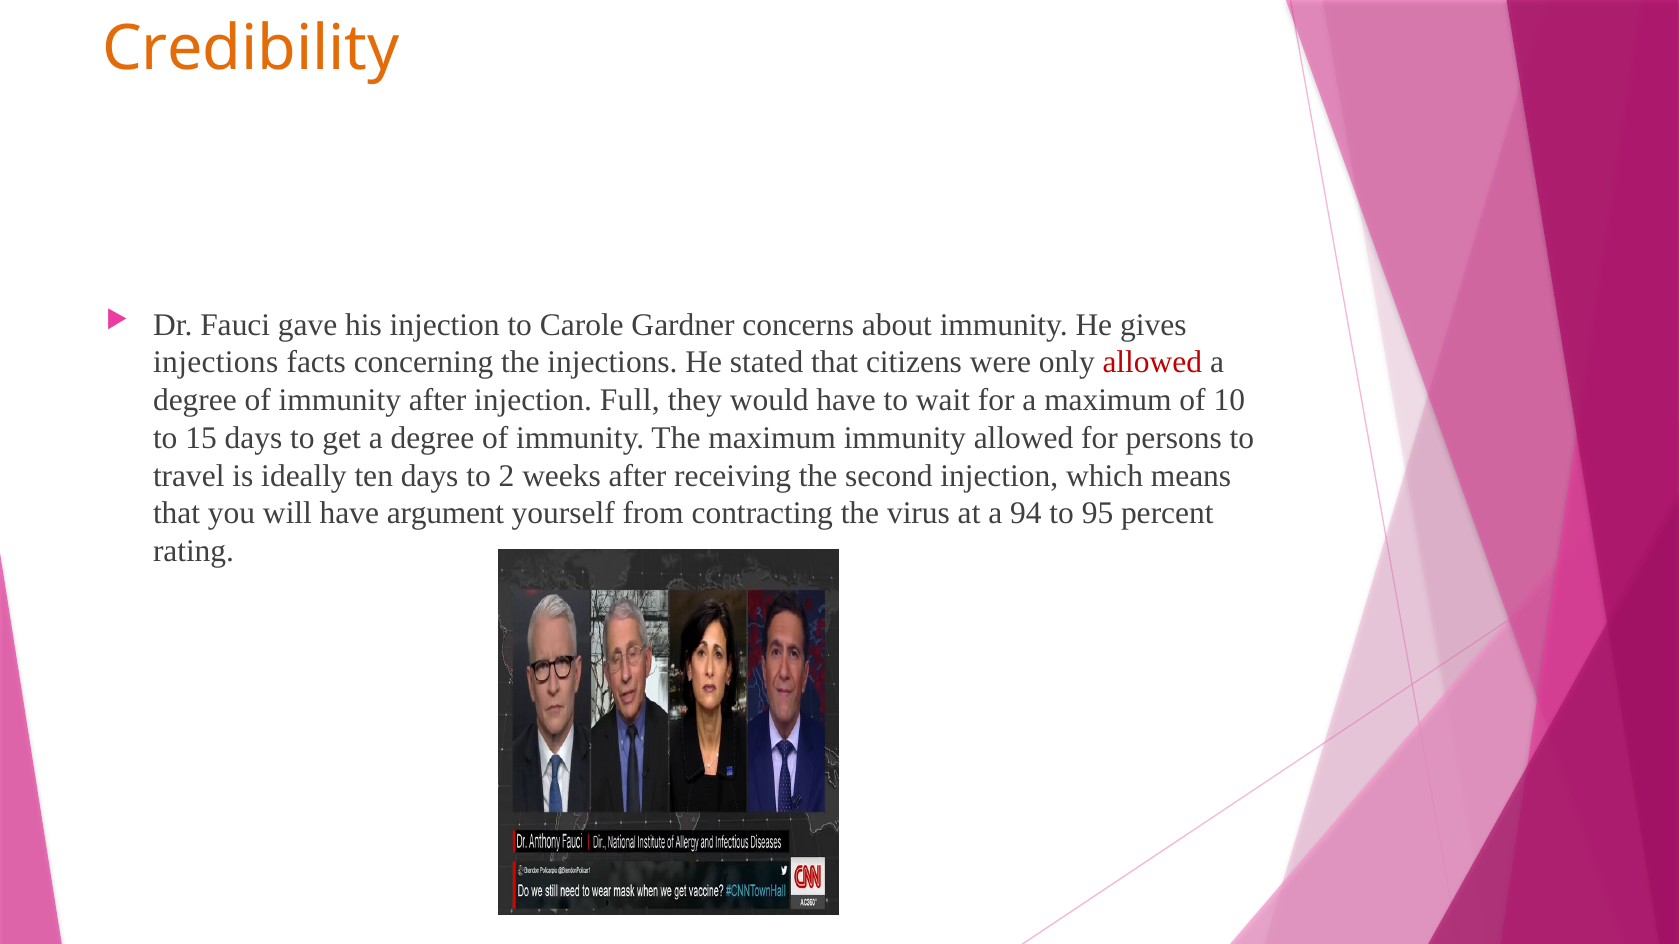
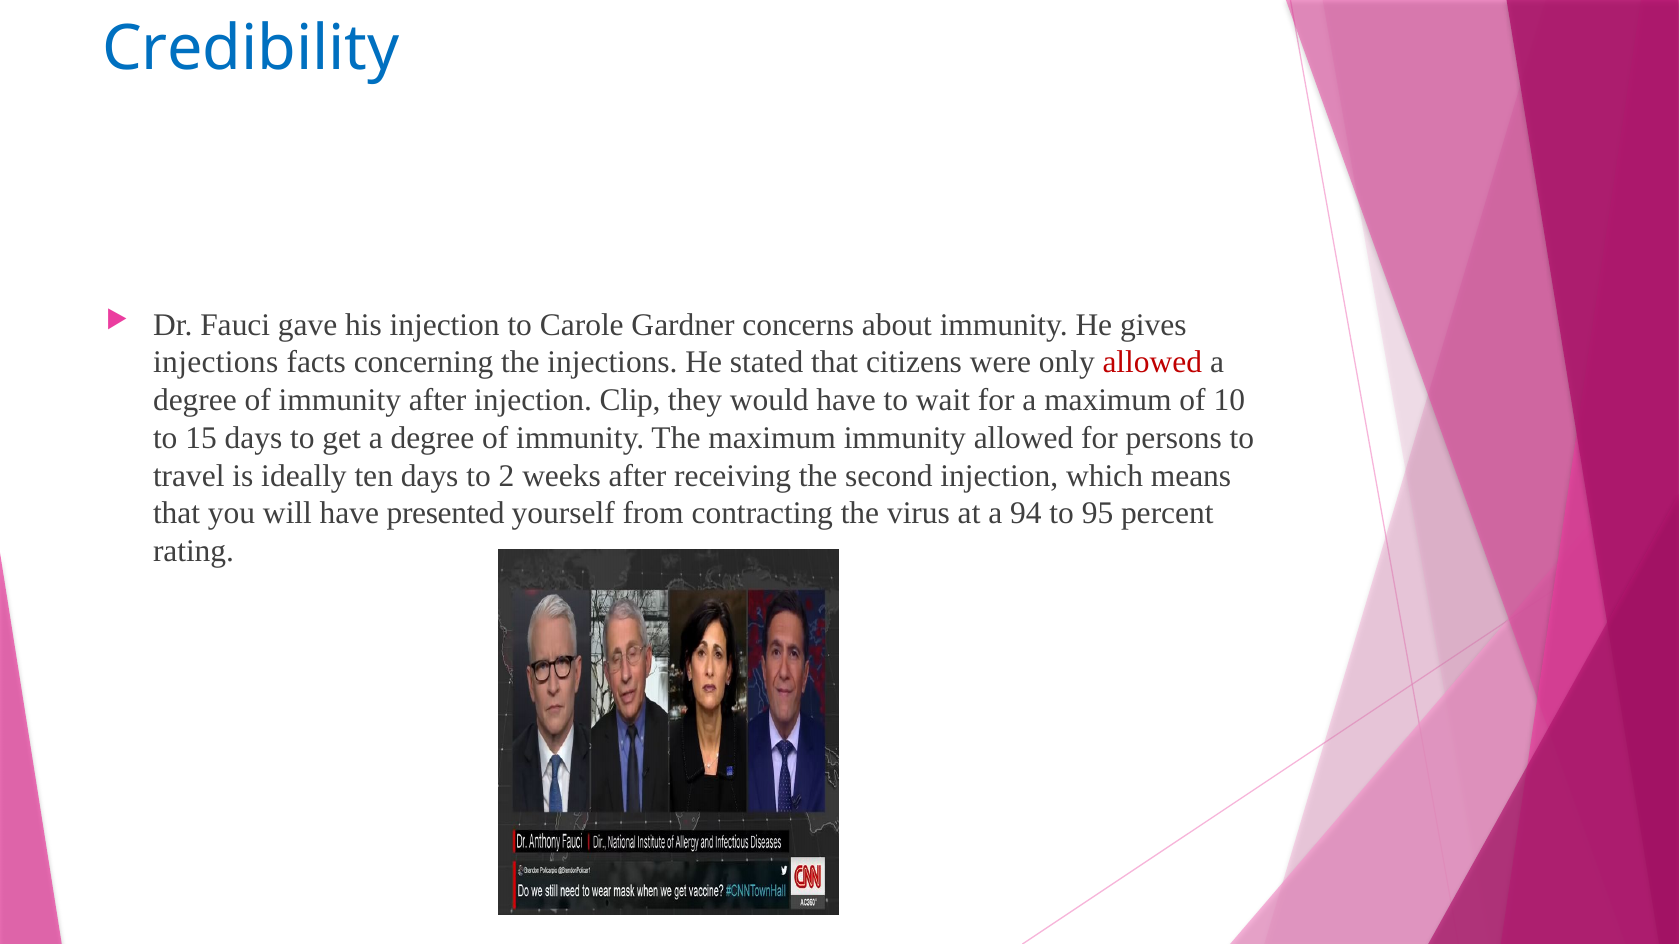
Credibility colour: orange -> blue
Full: Full -> Clip
argument: argument -> presented
